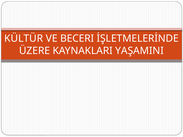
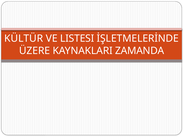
BECERI: BECERI -> LISTESI
YAŞAMINI: YAŞAMINI -> ZAMANDA
